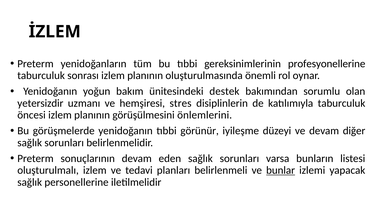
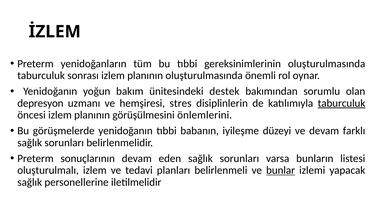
gereksinimlerinin profesyonellerine: profesyonellerine -> oluşturulmasında
yetersizdir: yetersizdir -> depresyon
taburculuk at (342, 103) underline: none -> present
görünür: görünür -> babanın
diğer: diğer -> farklı
